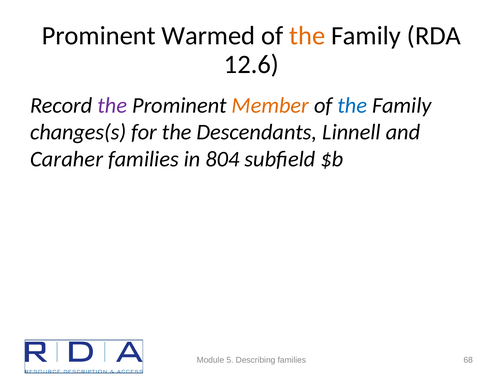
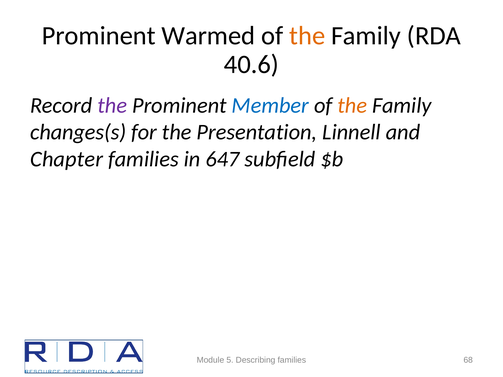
12.6: 12.6 -> 40.6
Member colour: orange -> blue
the at (352, 106) colour: blue -> orange
Descendants: Descendants -> Presentation
Caraher: Caraher -> Chapter
804: 804 -> 647
